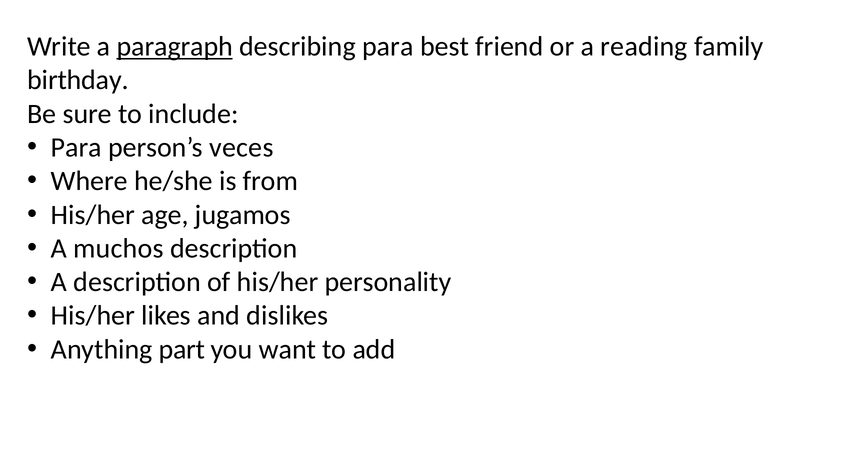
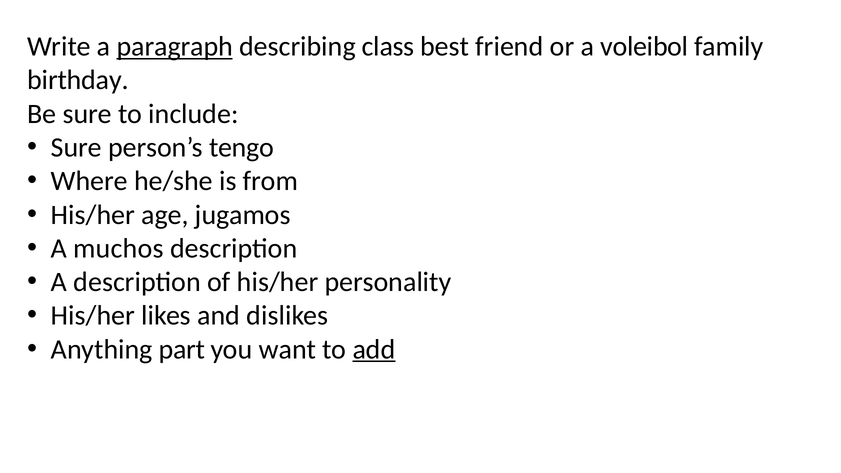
describing para: para -> class
reading: reading -> voleibol
Para at (76, 147): Para -> Sure
veces: veces -> tengo
add underline: none -> present
